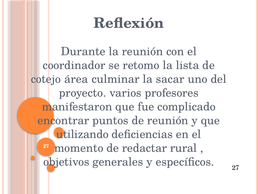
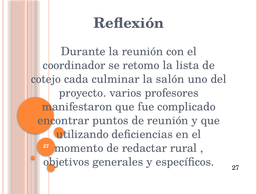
área: área -> cada
sacar: sacar -> salón
